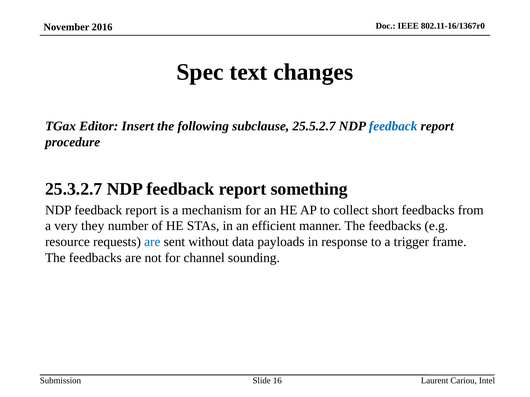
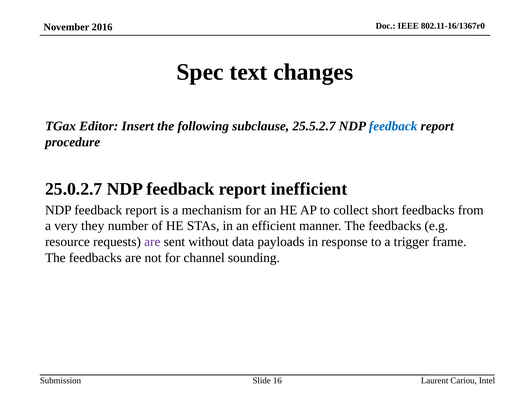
25.3.2.7: 25.3.2.7 -> 25.0.2.7
something: something -> inefficient
are at (152, 242) colour: blue -> purple
